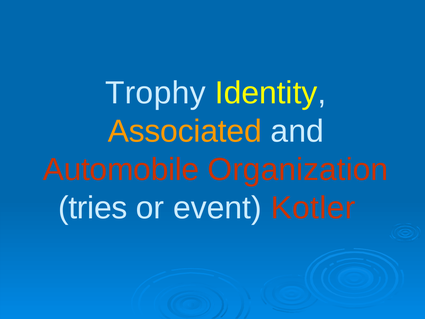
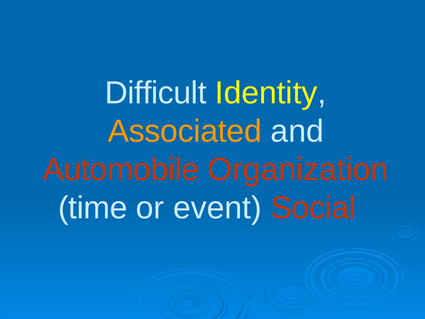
Trophy: Trophy -> Difficult
tries: tries -> time
Kotler: Kotler -> Social
